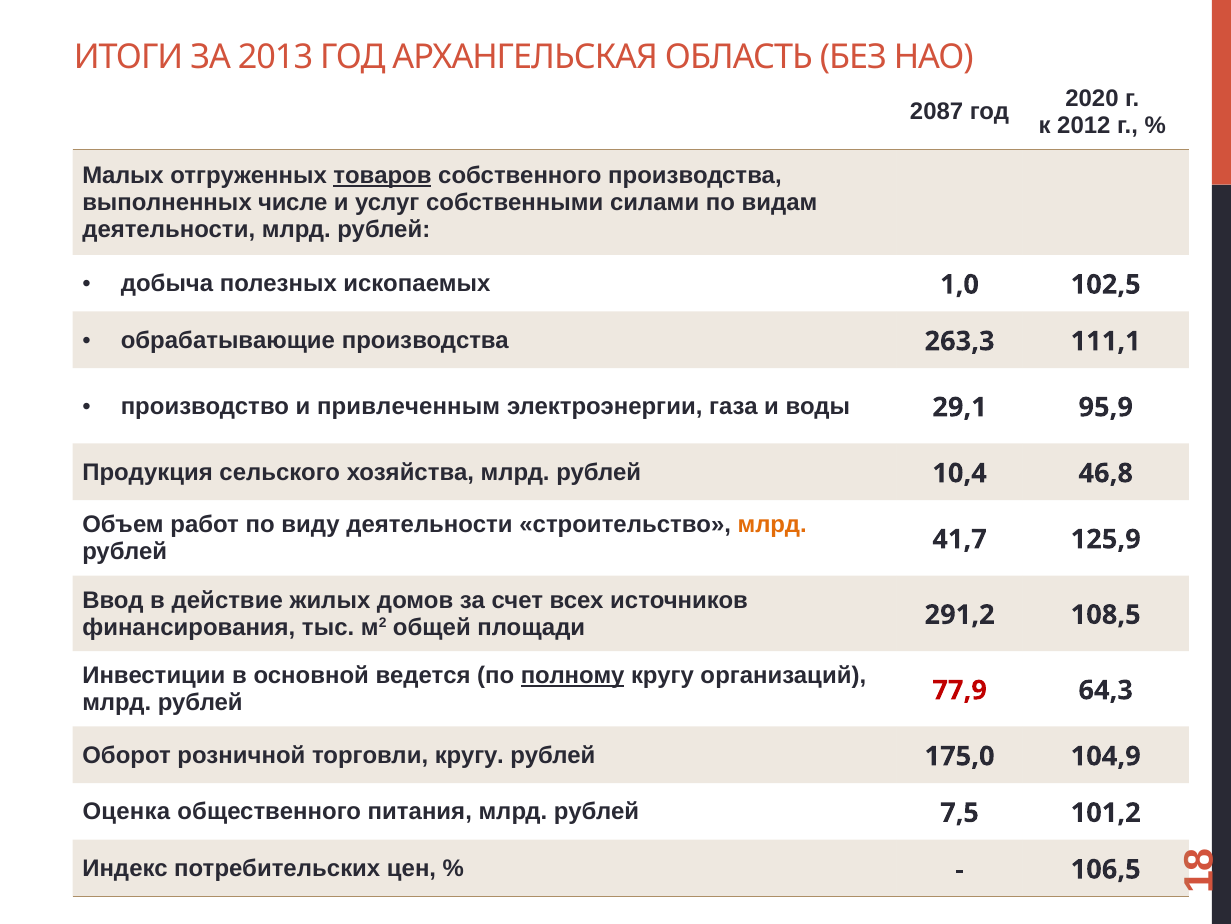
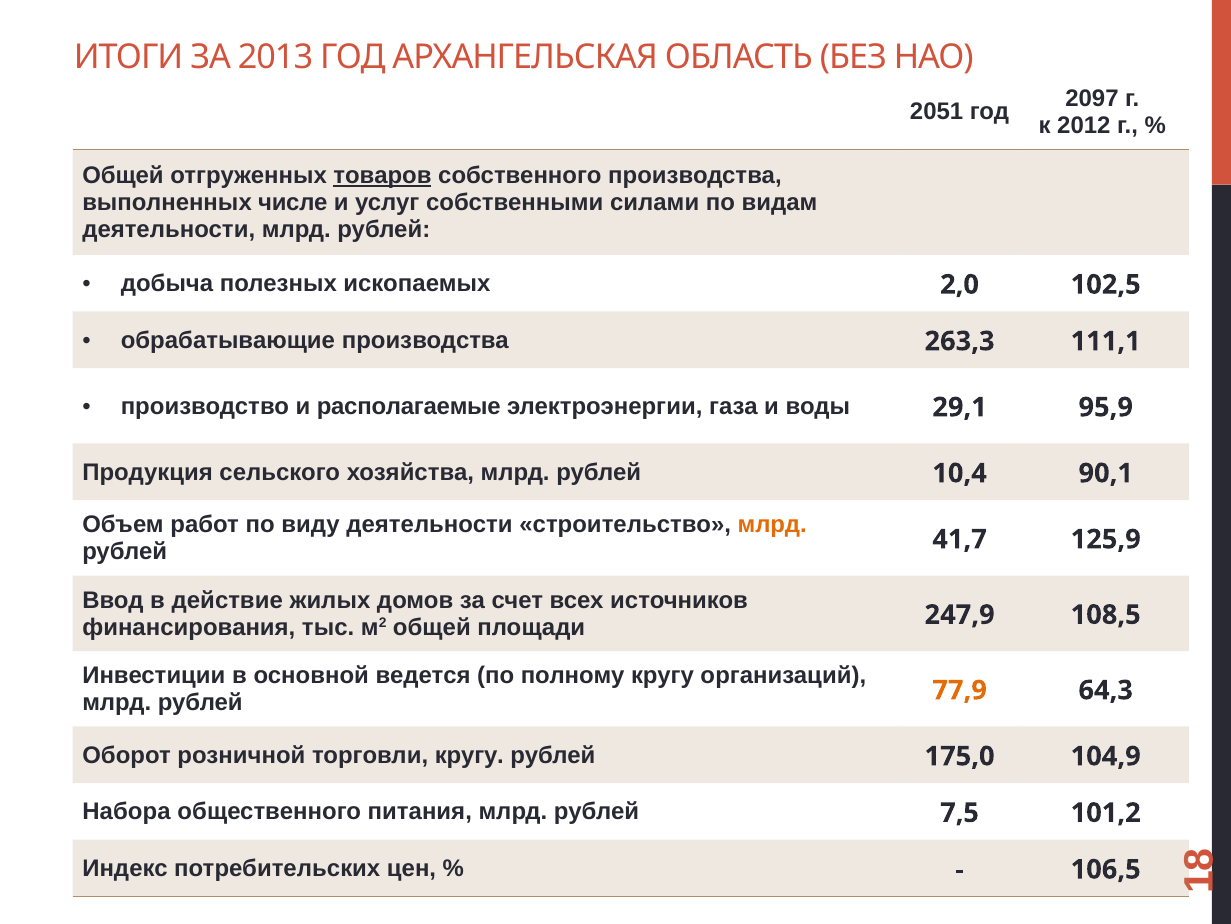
2020: 2020 -> 2097
2087: 2087 -> 2051
Малых at (123, 175): Малых -> Общей
1,0: 1,0 -> 2,0
привлеченным: привлеченным -> располагаемые
46,8: 46,8 -> 90,1
291,2: 291,2 -> 247,9
полному underline: present -> none
77,9 colour: red -> orange
Оценка: Оценка -> Набора
